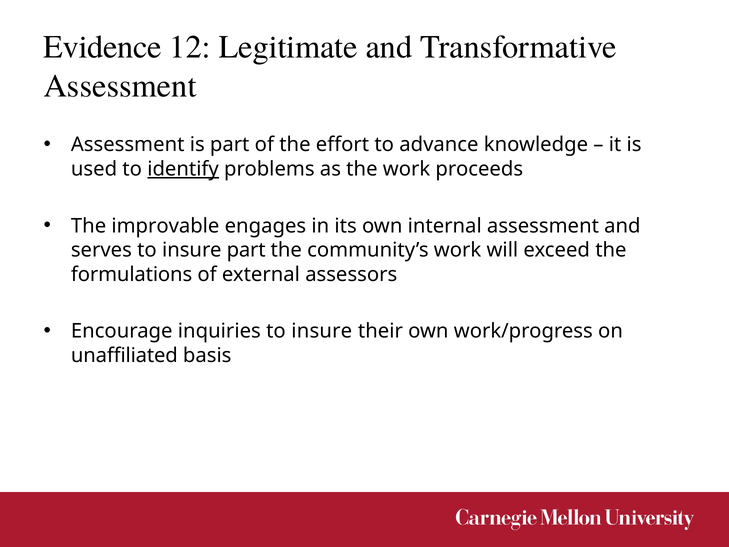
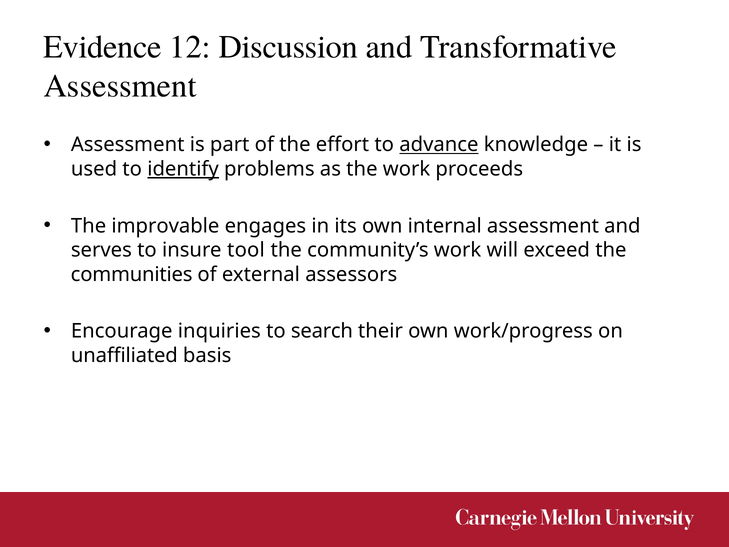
Legitimate: Legitimate -> Discussion
advance underline: none -> present
insure part: part -> tool
formulations: formulations -> communities
insure at (322, 331): insure -> search
